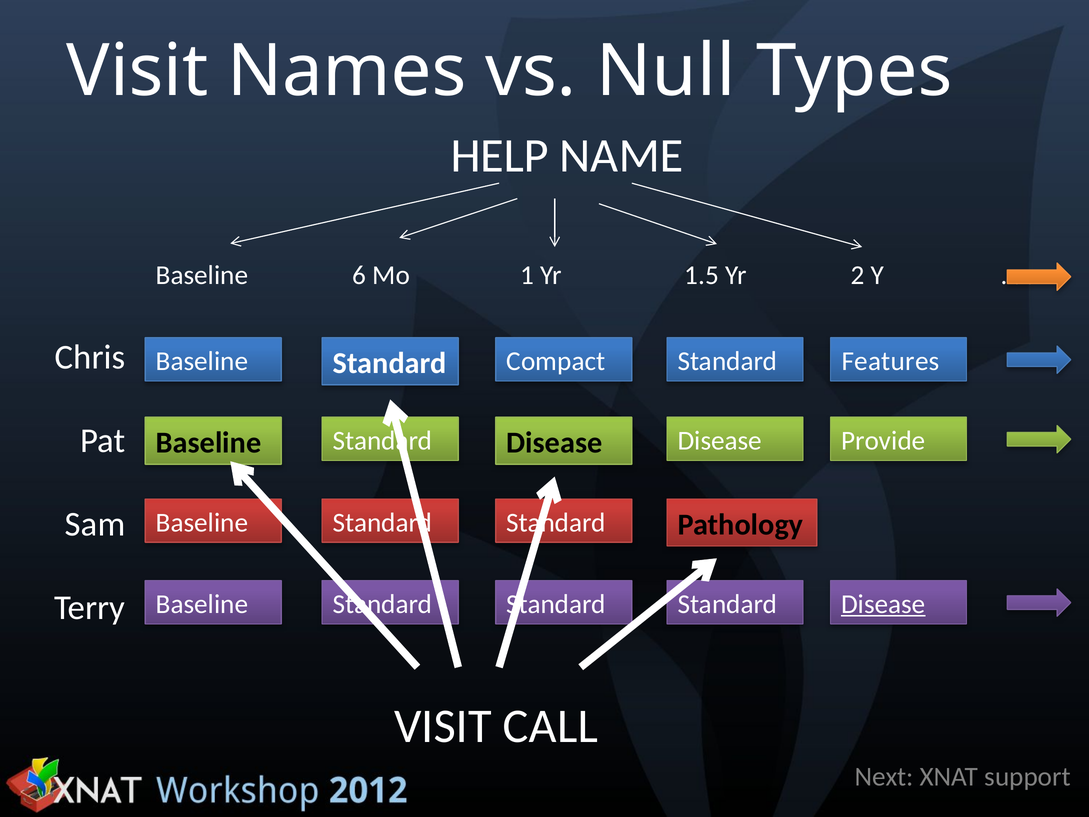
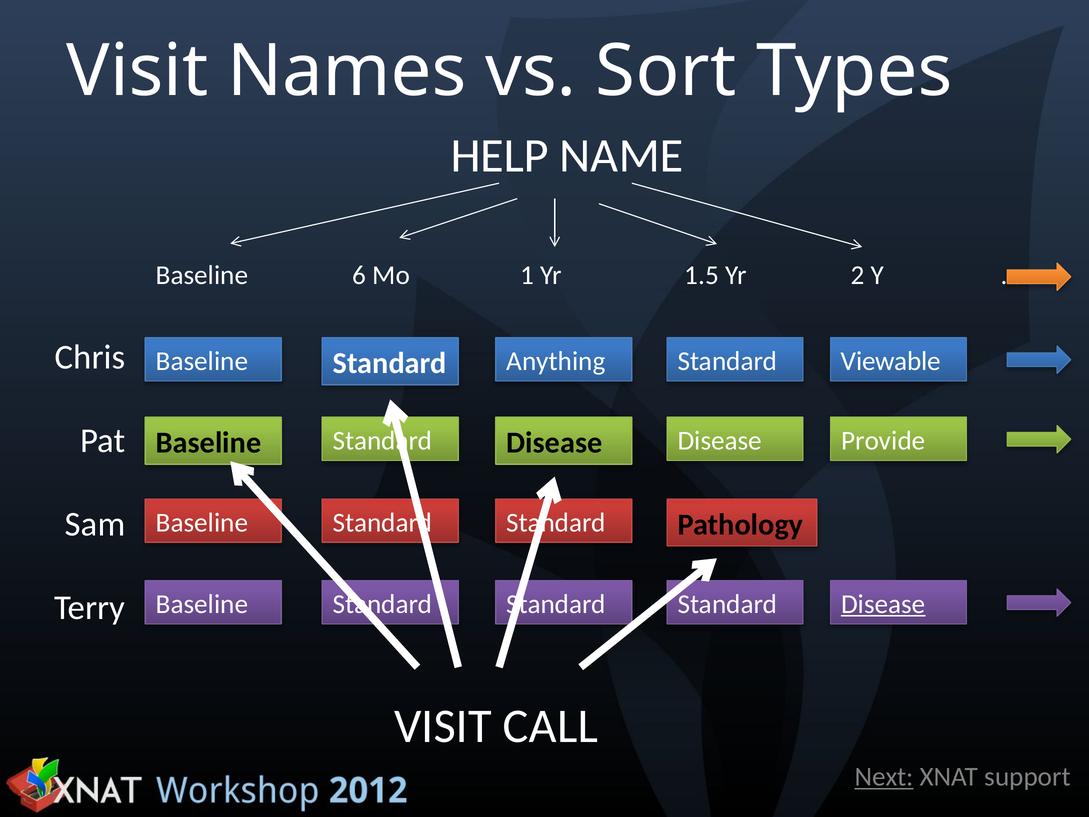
Null: Null -> Sort
Compact: Compact -> Anything
Features: Features -> Viewable
Next underline: none -> present
